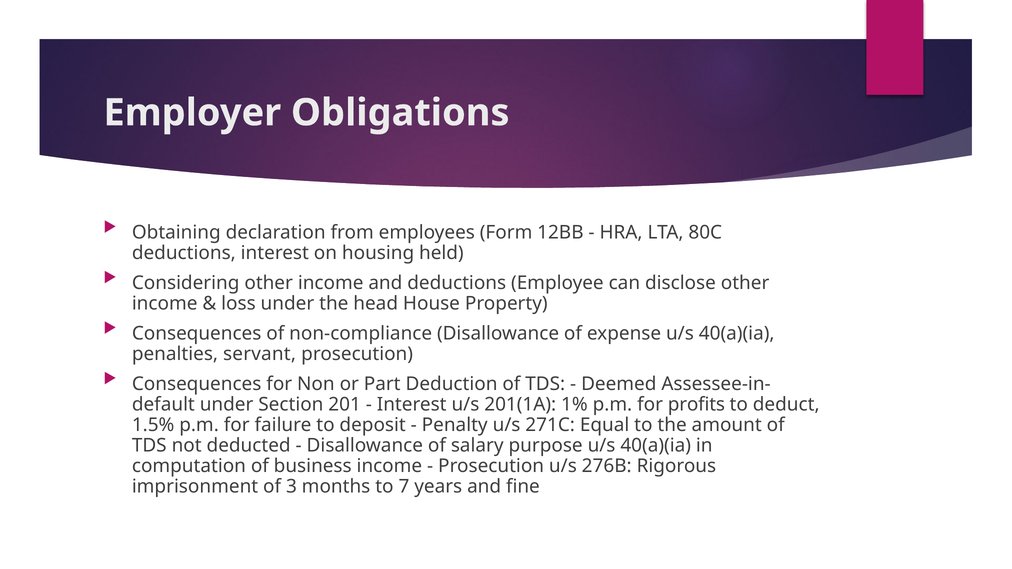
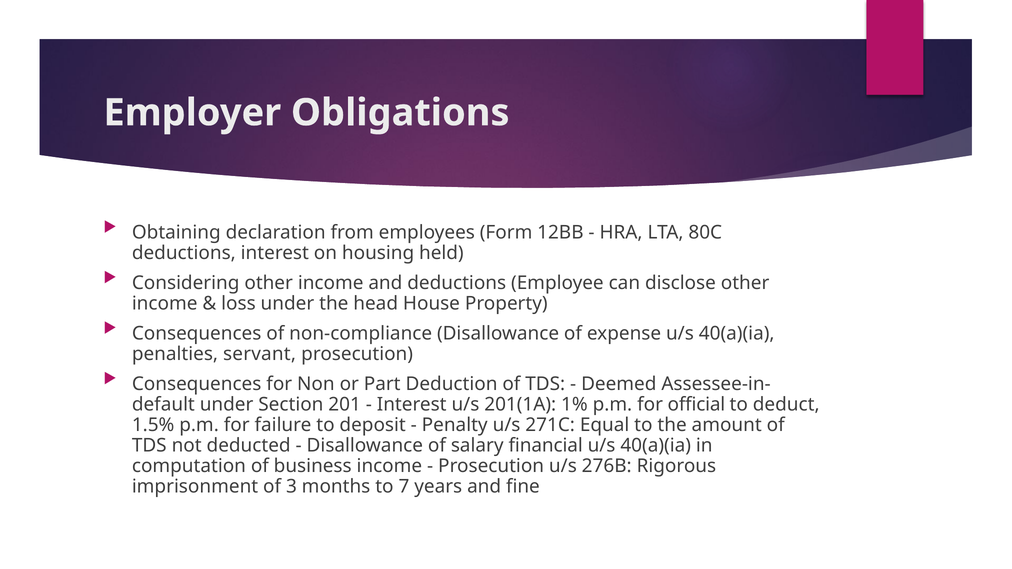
profits: profits -> official
purpose: purpose -> financial
